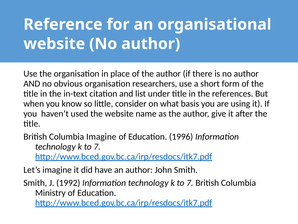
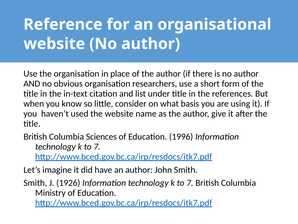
Columbia Imagine: Imagine -> Sciences
1992: 1992 -> 1926
